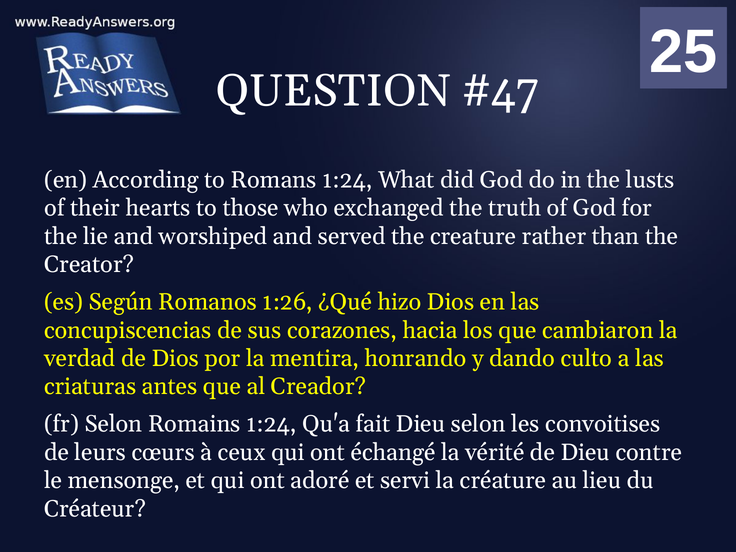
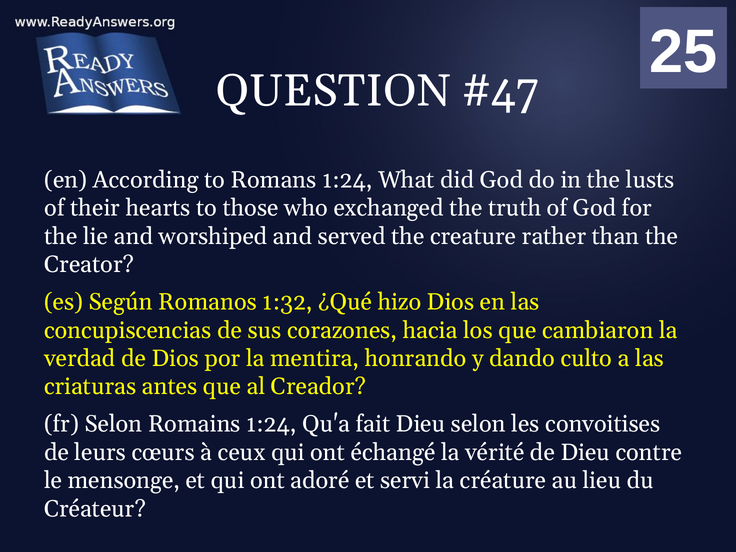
1:26: 1:26 -> 1:32
